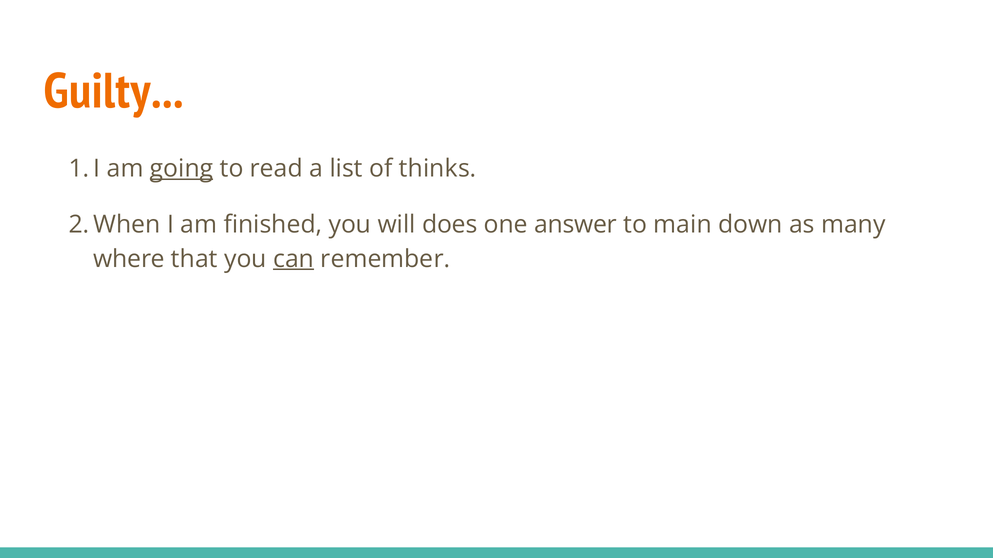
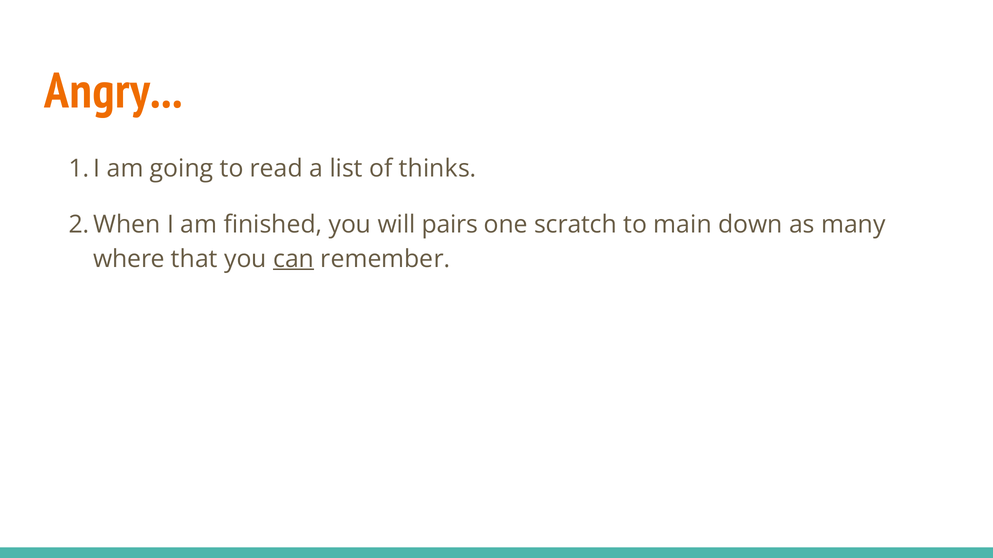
Guilty: Guilty -> Angry
going underline: present -> none
does: does -> pairs
answer: answer -> scratch
